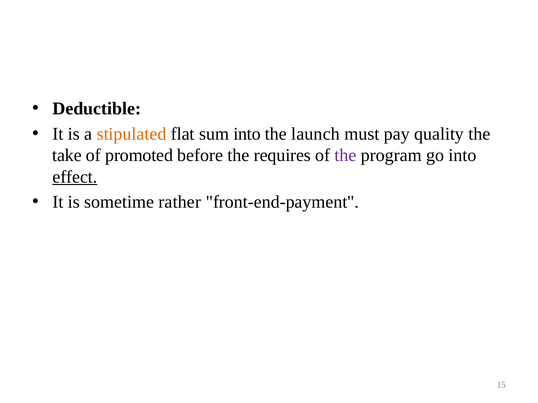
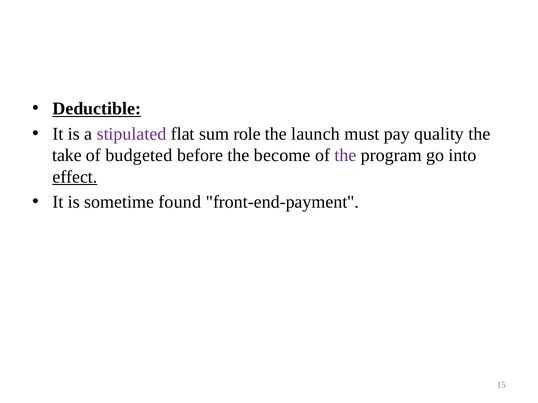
Deductible underline: none -> present
stipulated colour: orange -> purple
sum into: into -> role
promoted: promoted -> budgeted
requires: requires -> become
rather: rather -> found
